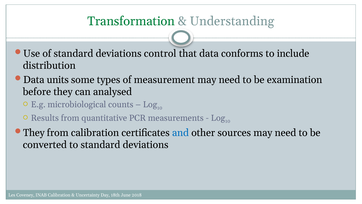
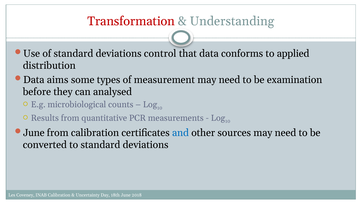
Transformation colour: green -> red
include: include -> applied
units: units -> aims
They at (34, 133): They -> June
